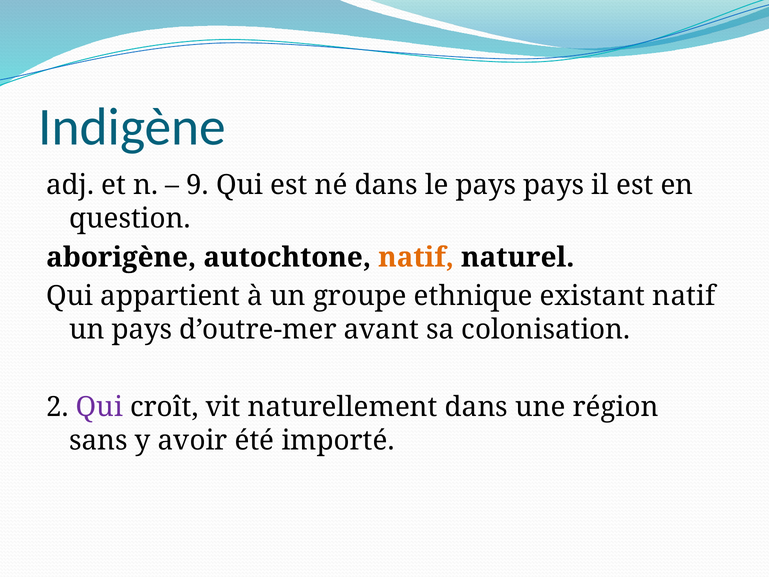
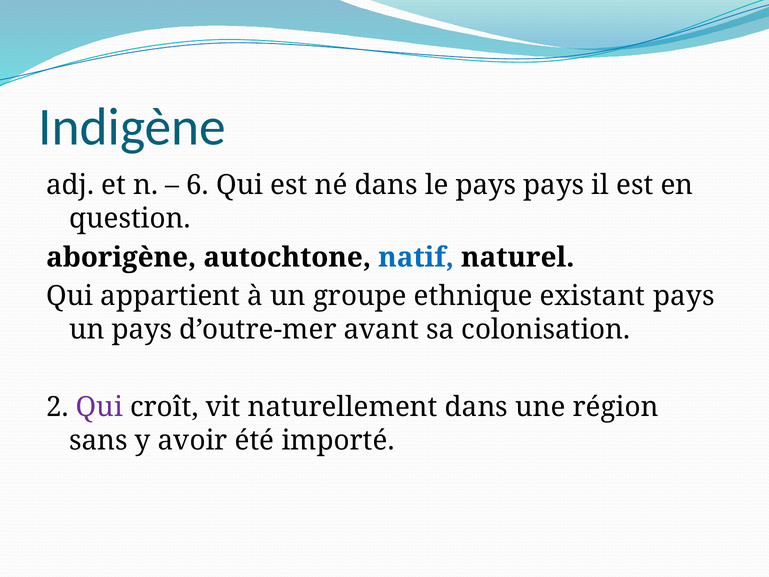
9: 9 -> 6
natif at (416, 257) colour: orange -> blue
existant natif: natif -> pays
